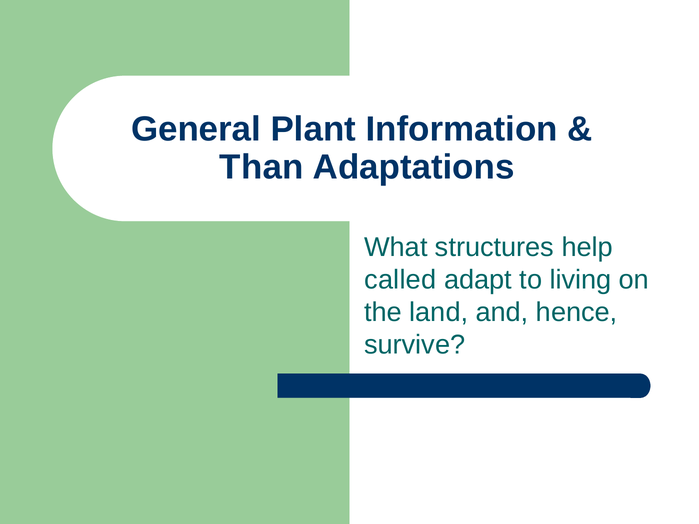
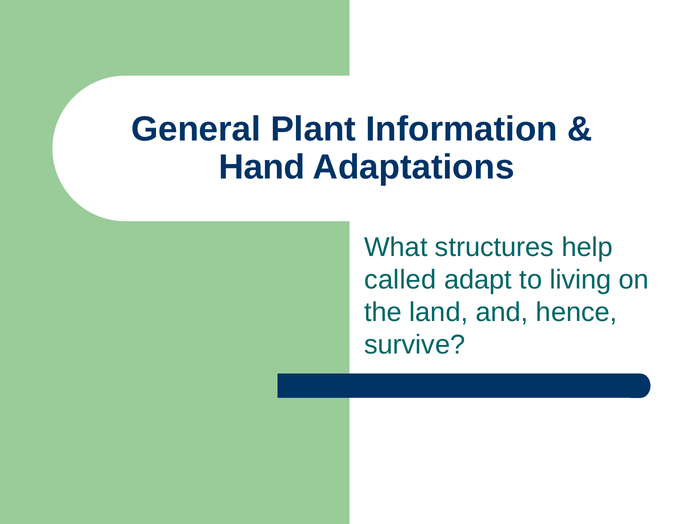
Than: Than -> Hand
